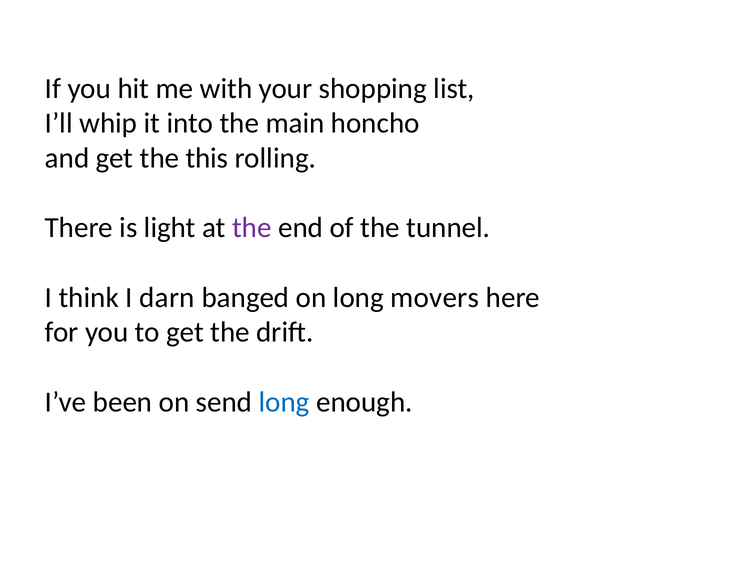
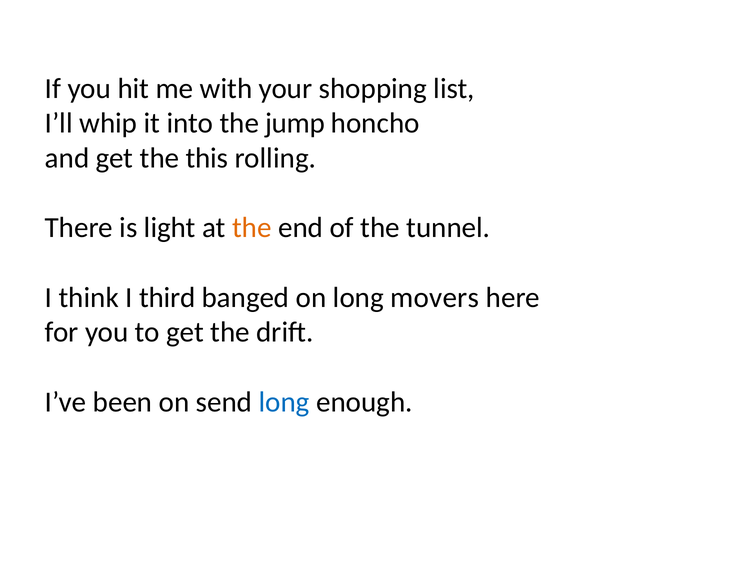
main: main -> jump
the at (252, 228) colour: purple -> orange
darn: darn -> third
